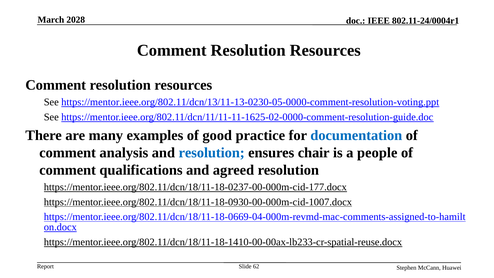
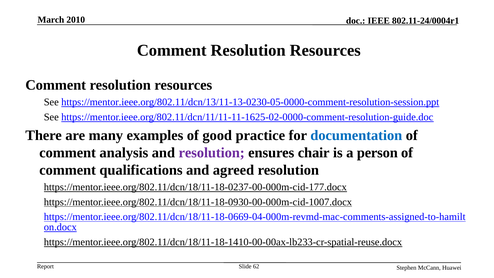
2028: 2028 -> 2010
https://mentor.ieee.org/802.11/dcn/13/11-13-0230-05-0000-comment-resolution-voting.ppt: https://mentor.ieee.org/802.11/dcn/13/11-13-0230-05-0000-comment-resolution-voting.ppt -> https://mentor.ieee.org/802.11/dcn/13/11-13-0230-05-0000-comment-resolution-session.ppt
resolution at (212, 153) colour: blue -> purple
people: people -> person
